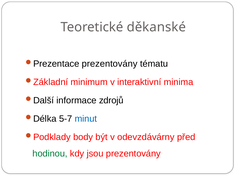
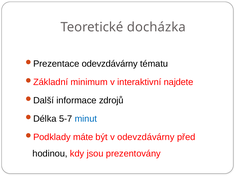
děkanské: děkanské -> docházka
prezentovány at (110, 64): prezentovány -> odevzdávárny
minima: minima -> najdete
body: body -> máte
hodinou colour: green -> black
